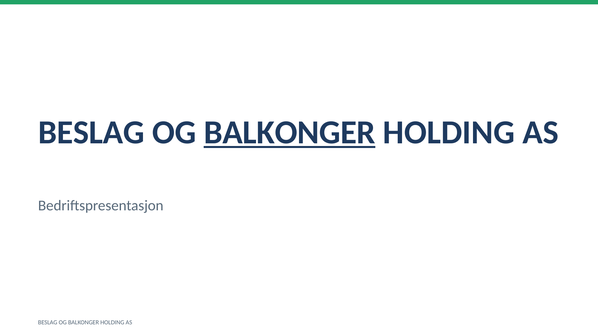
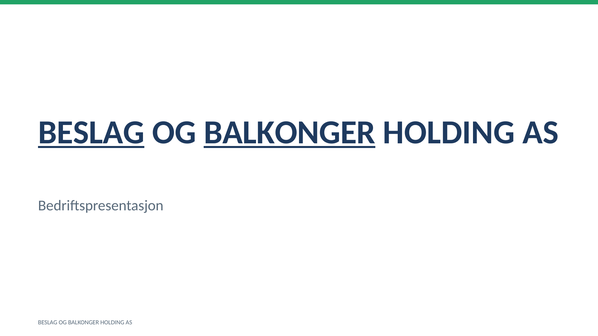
BESLAG at (91, 133) underline: none -> present
